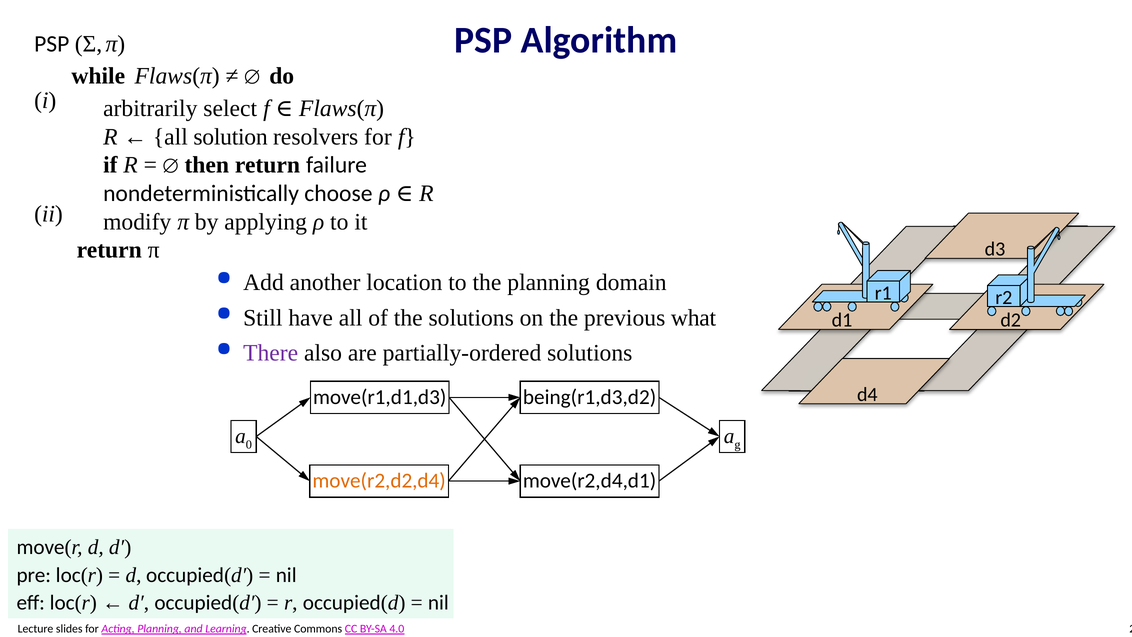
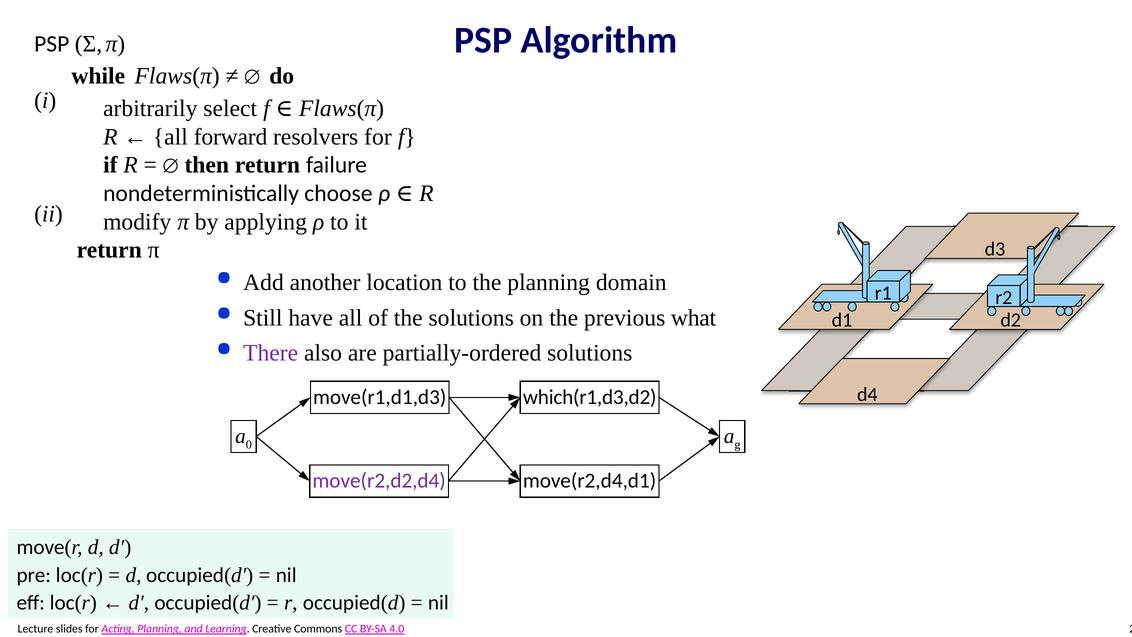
solution: solution -> forward
being(r1,d3,d2: being(r1,d3,d2 -> which(r1,d3,d2
move(r2,d2,d4 colour: orange -> purple
